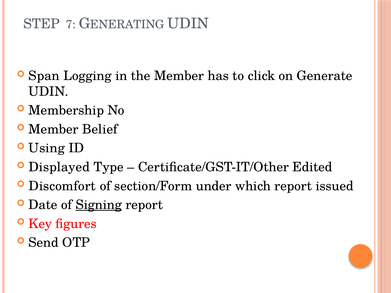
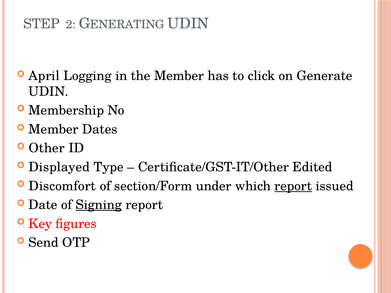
7: 7 -> 2
Span: Span -> April
Belief: Belief -> Dates
Using: Using -> Other
report at (293, 186) underline: none -> present
